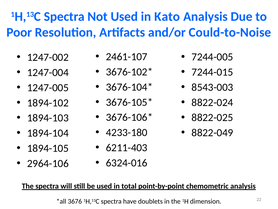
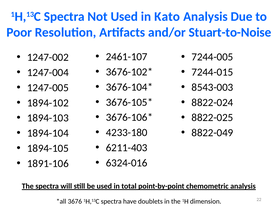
Could-to-Noise: Could-to-Noise -> Stuart-to-Noise
2964-106: 2964-106 -> 1891-106
